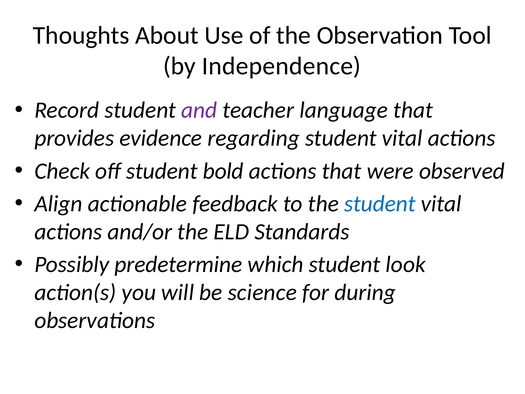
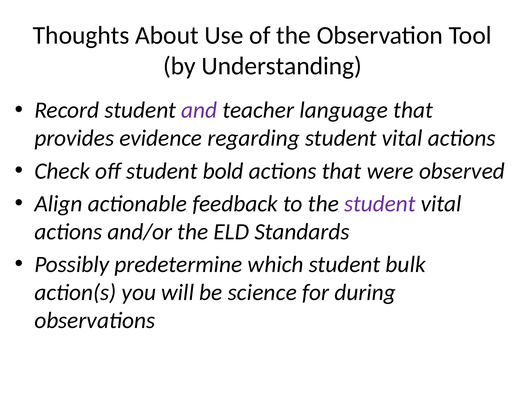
Independence: Independence -> Understanding
student at (380, 204) colour: blue -> purple
look: look -> bulk
